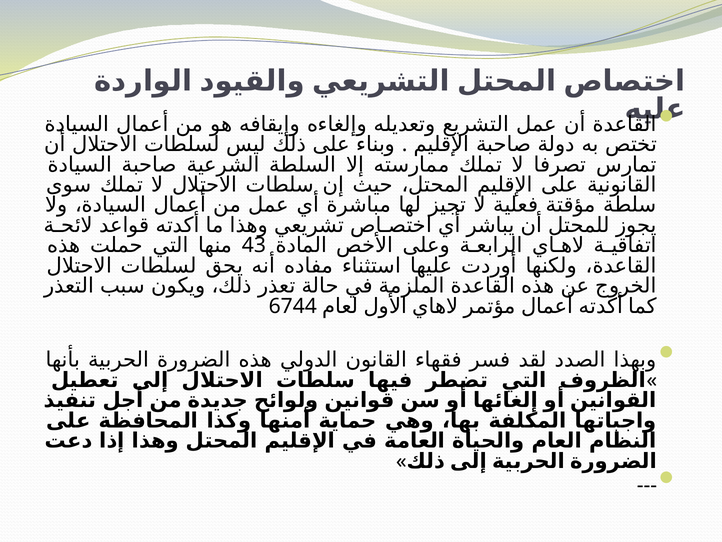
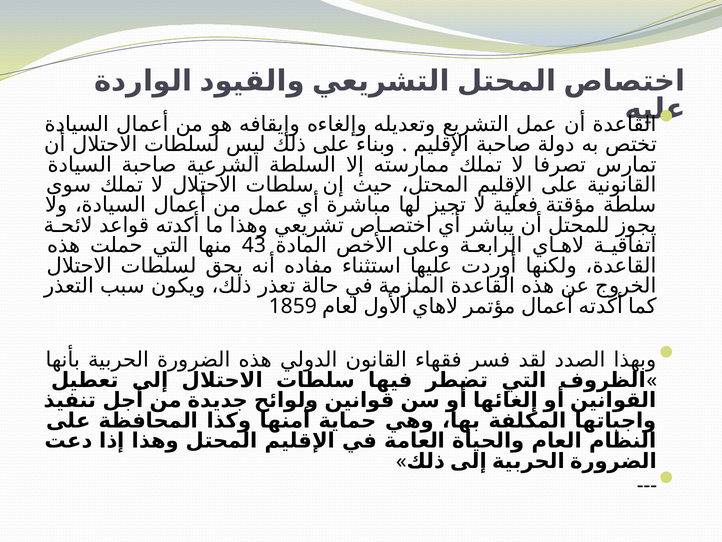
6744: 6744 -> 1859
